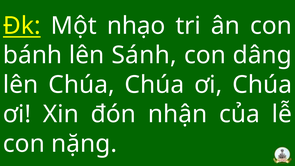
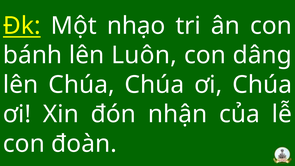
Sánh: Sánh -> Luôn
nặng: nặng -> đoàn
